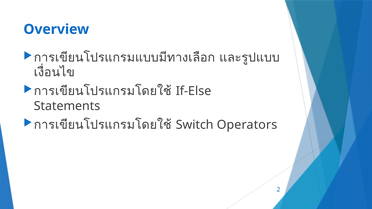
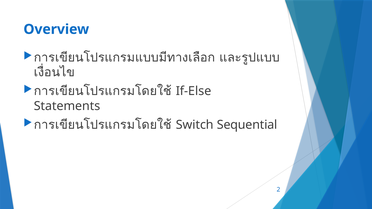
Operators: Operators -> Sequential
